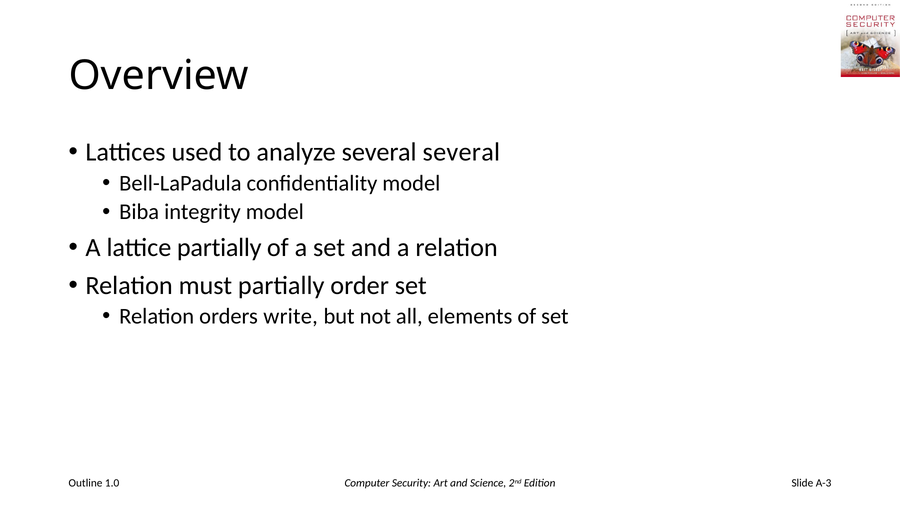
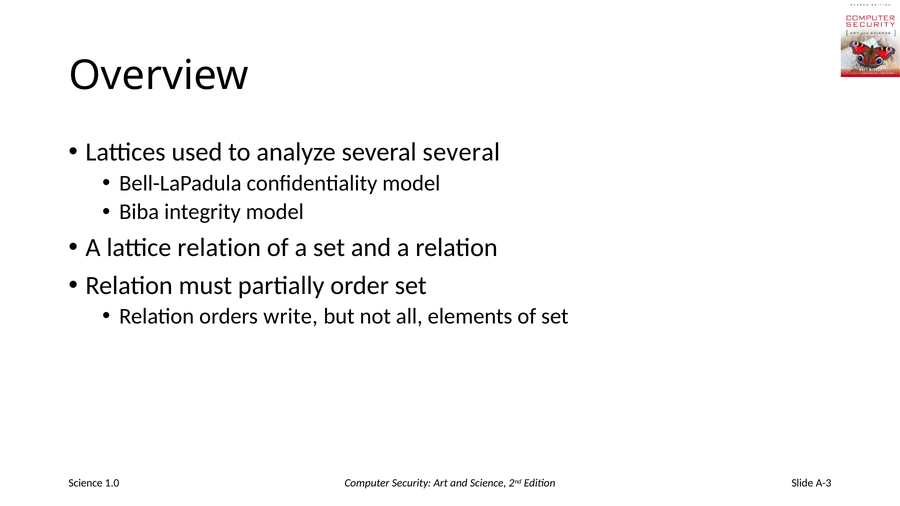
lattice partially: partially -> relation
Outline at (86, 483): Outline -> Science
